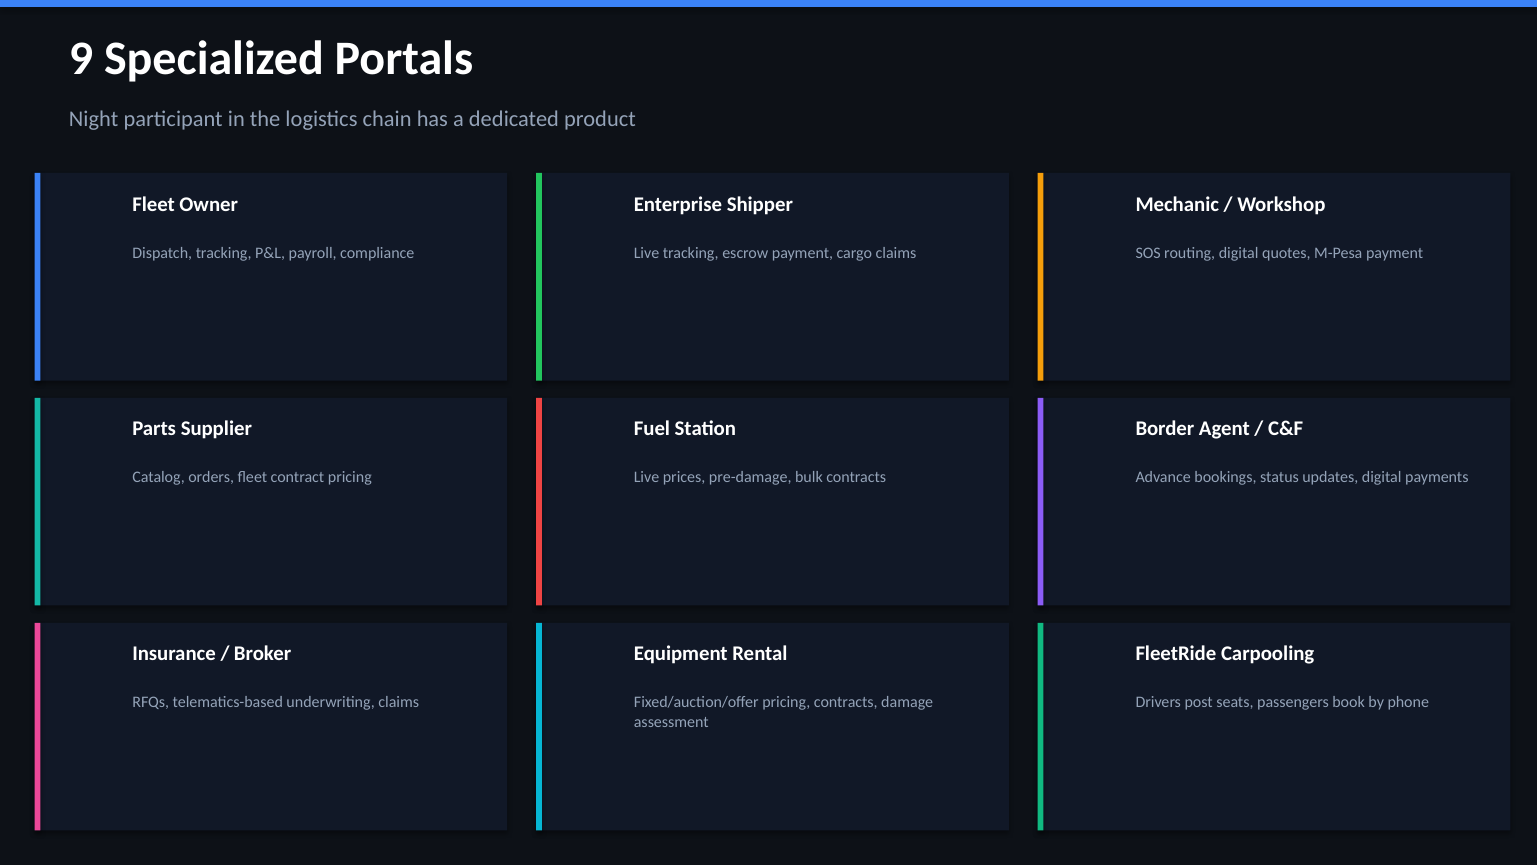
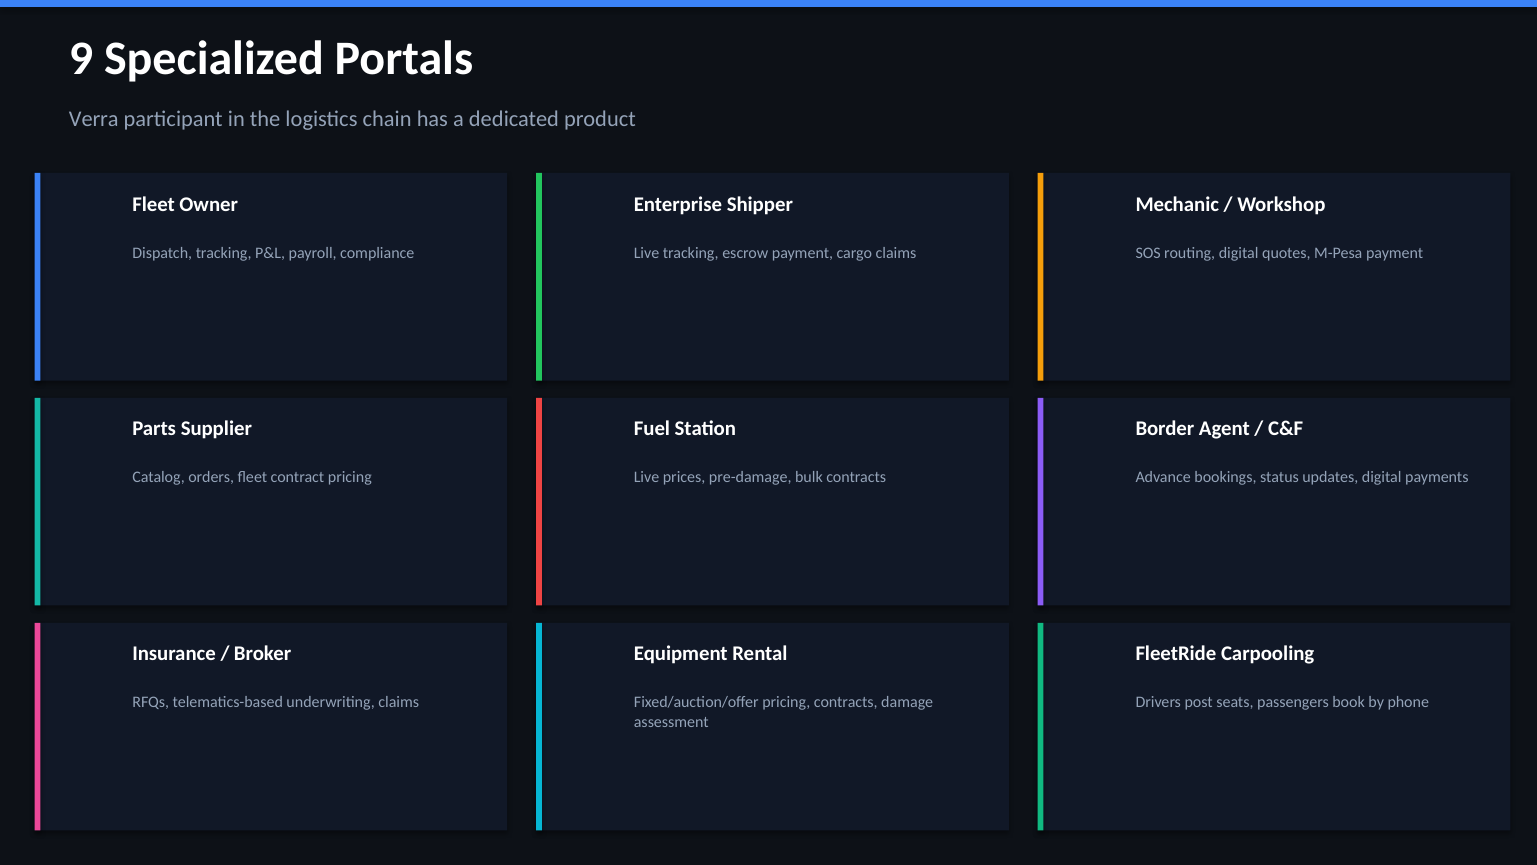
Night: Night -> Verra
